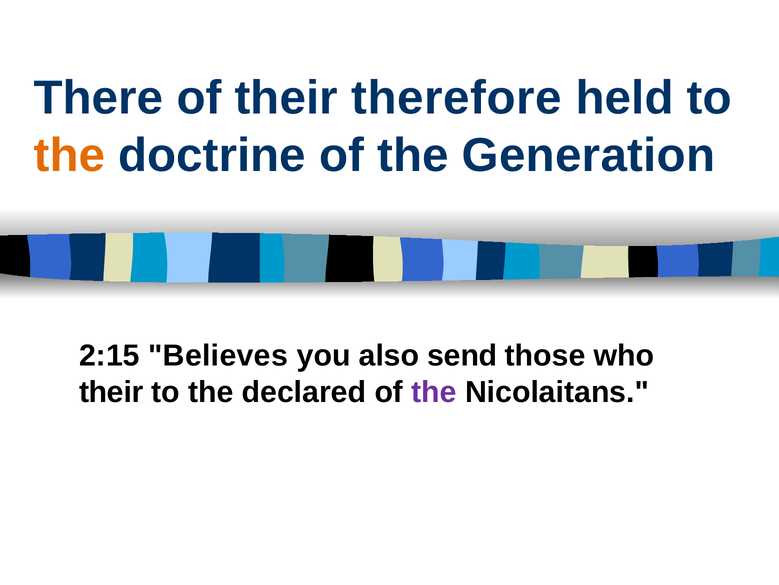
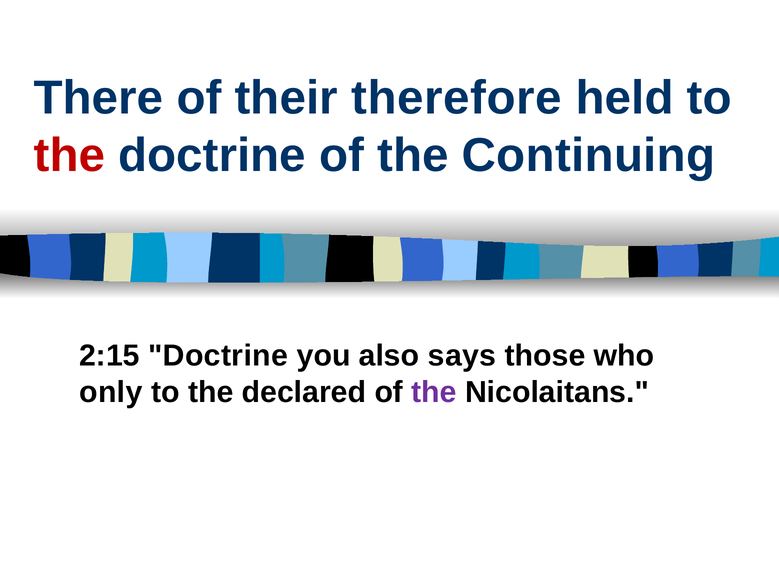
the at (69, 155) colour: orange -> red
Generation: Generation -> Continuing
2:15 Believes: Believes -> Doctrine
send: send -> says
their at (111, 392): their -> only
